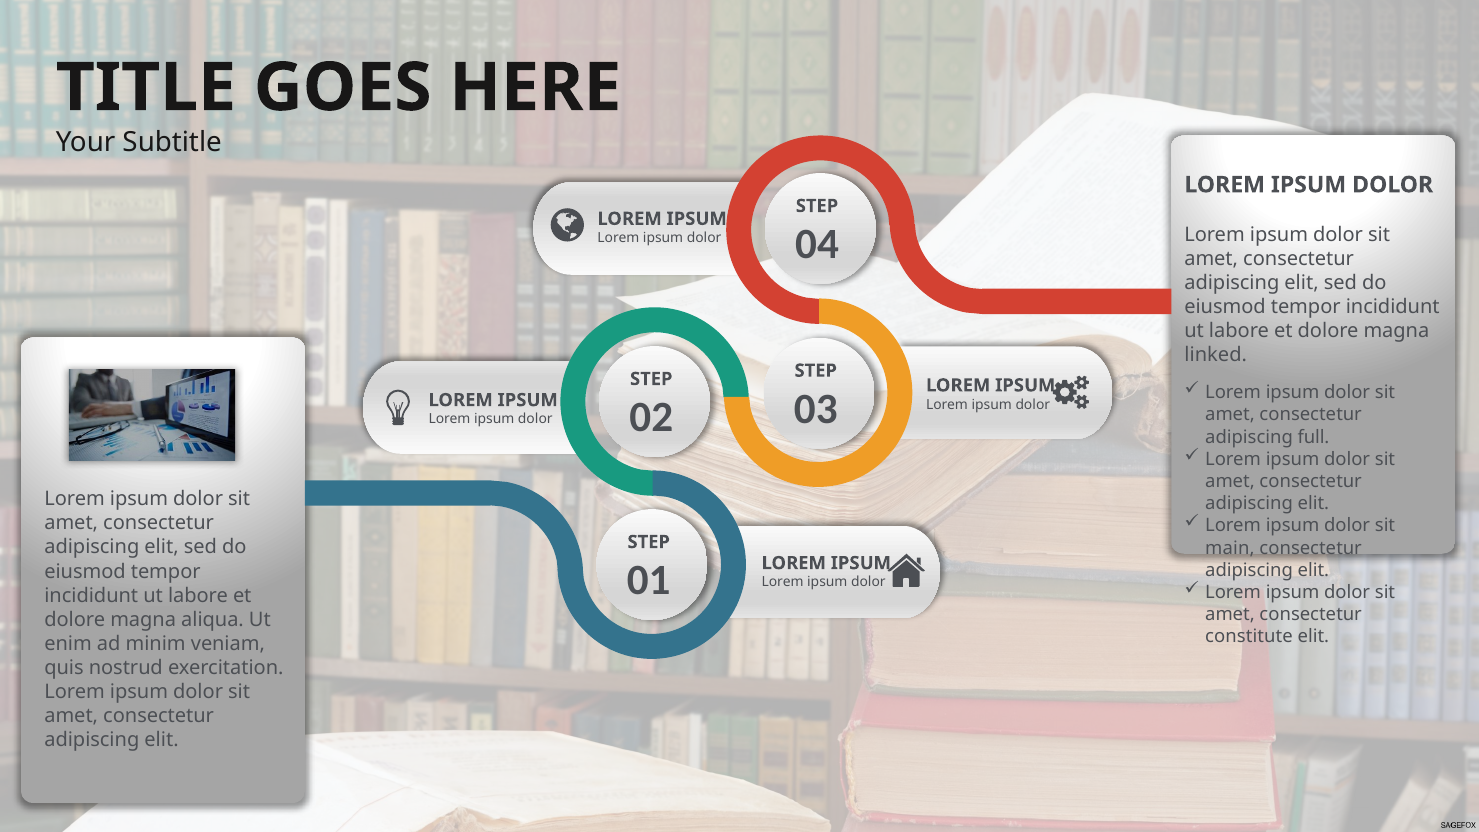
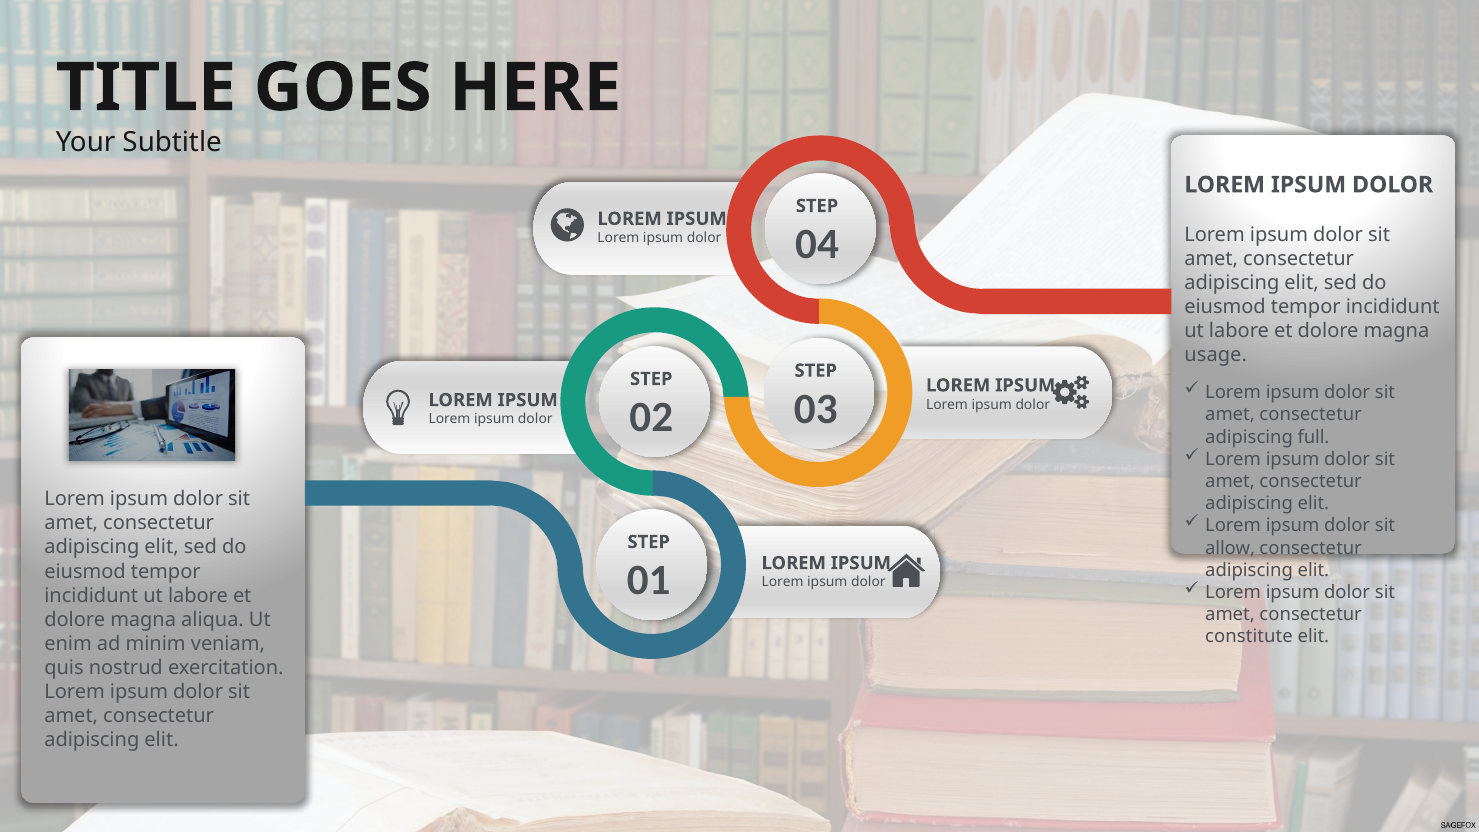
linked: linked -> usage
main: main -> allow
